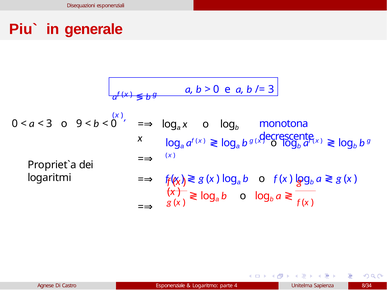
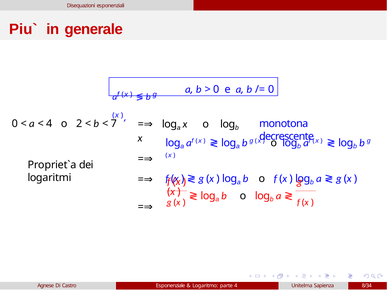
3 at (271, 90): 3 -> 0
3 at (49, 124): 3 -> 4
9: 9 -> 2
0 at (114, 124): 0 -> 7
